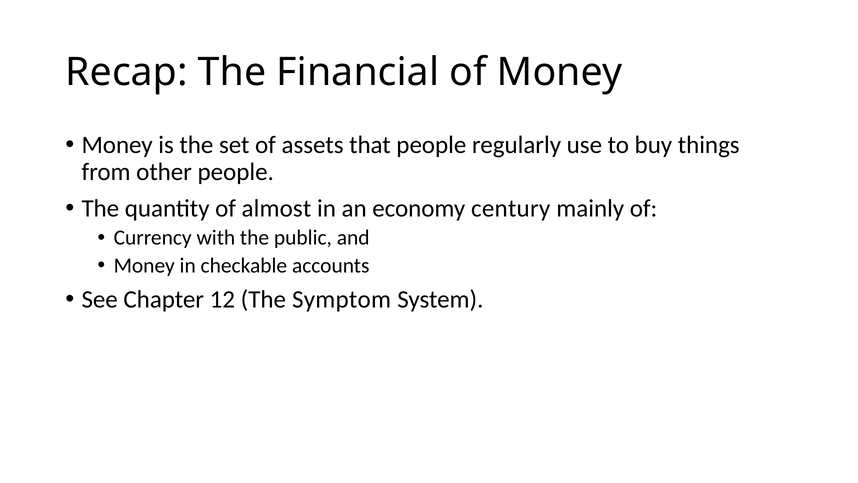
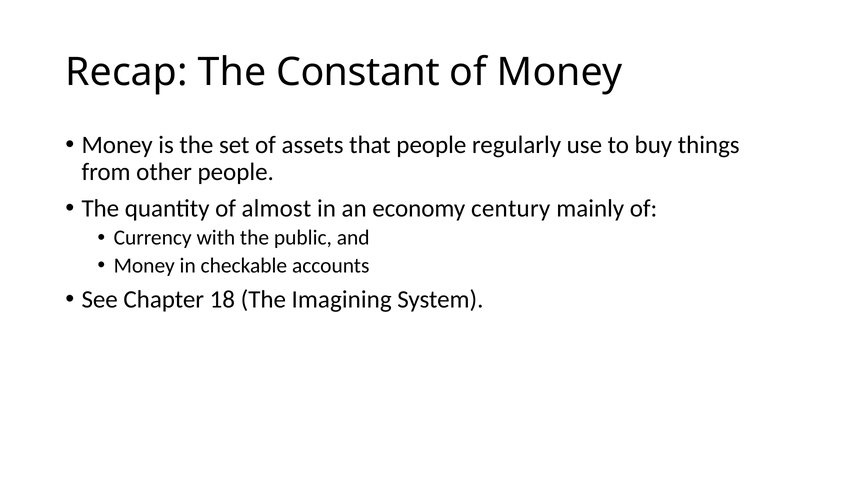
Financial: Financial -> Constant
12: 12 -> 18
Symptom: Symptom -> Imagining
